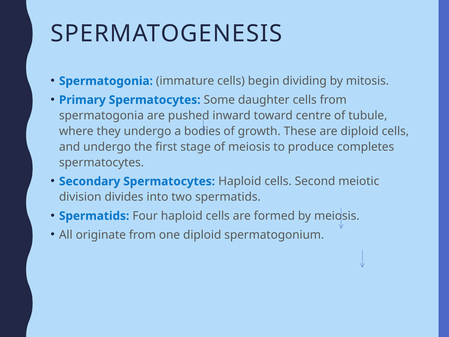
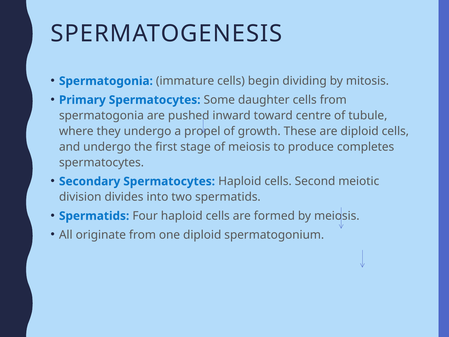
bodies: bodies -> propel
